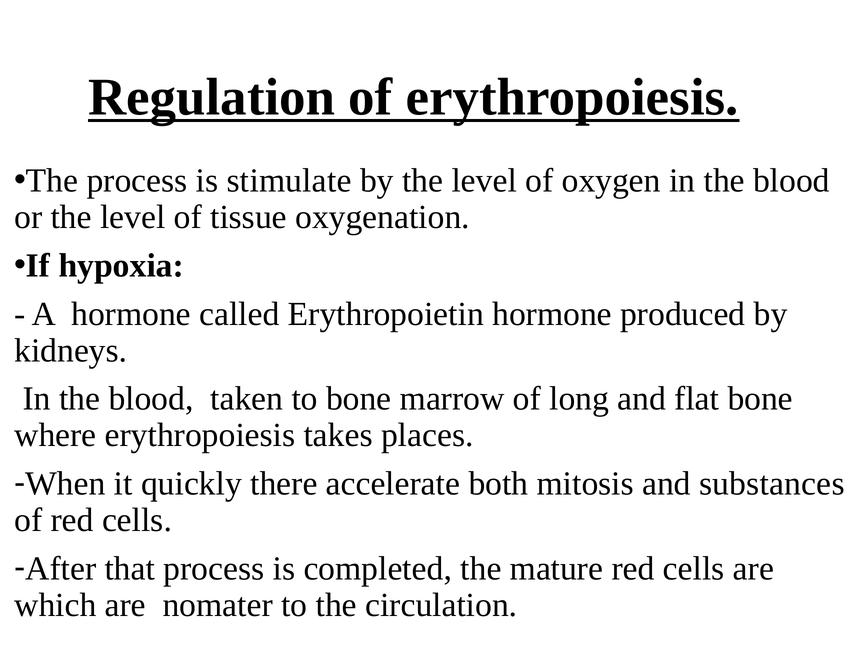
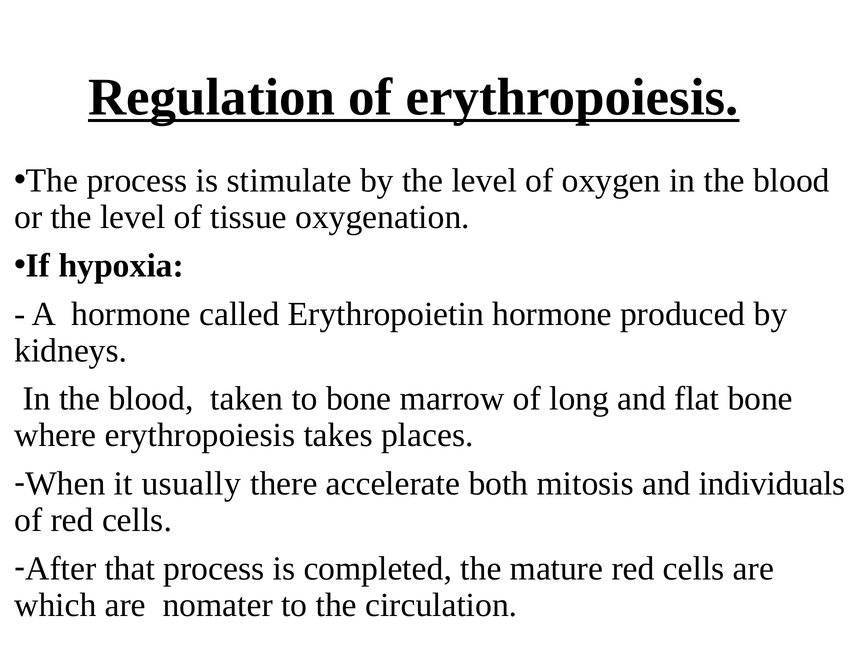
quickly: quickly -> usually
substances: substances -> individuals
